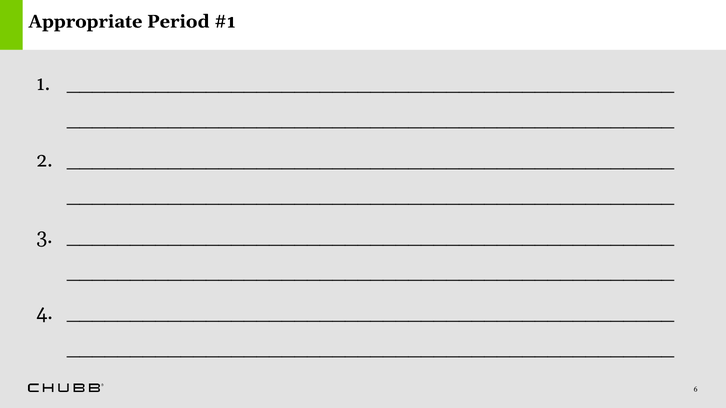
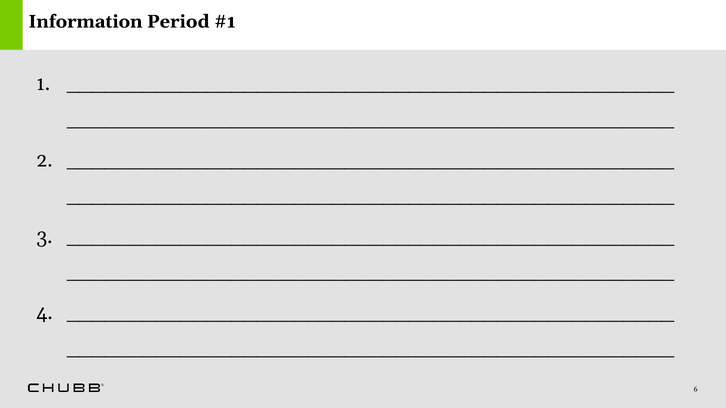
Appropriate: Appropriate -> Information
